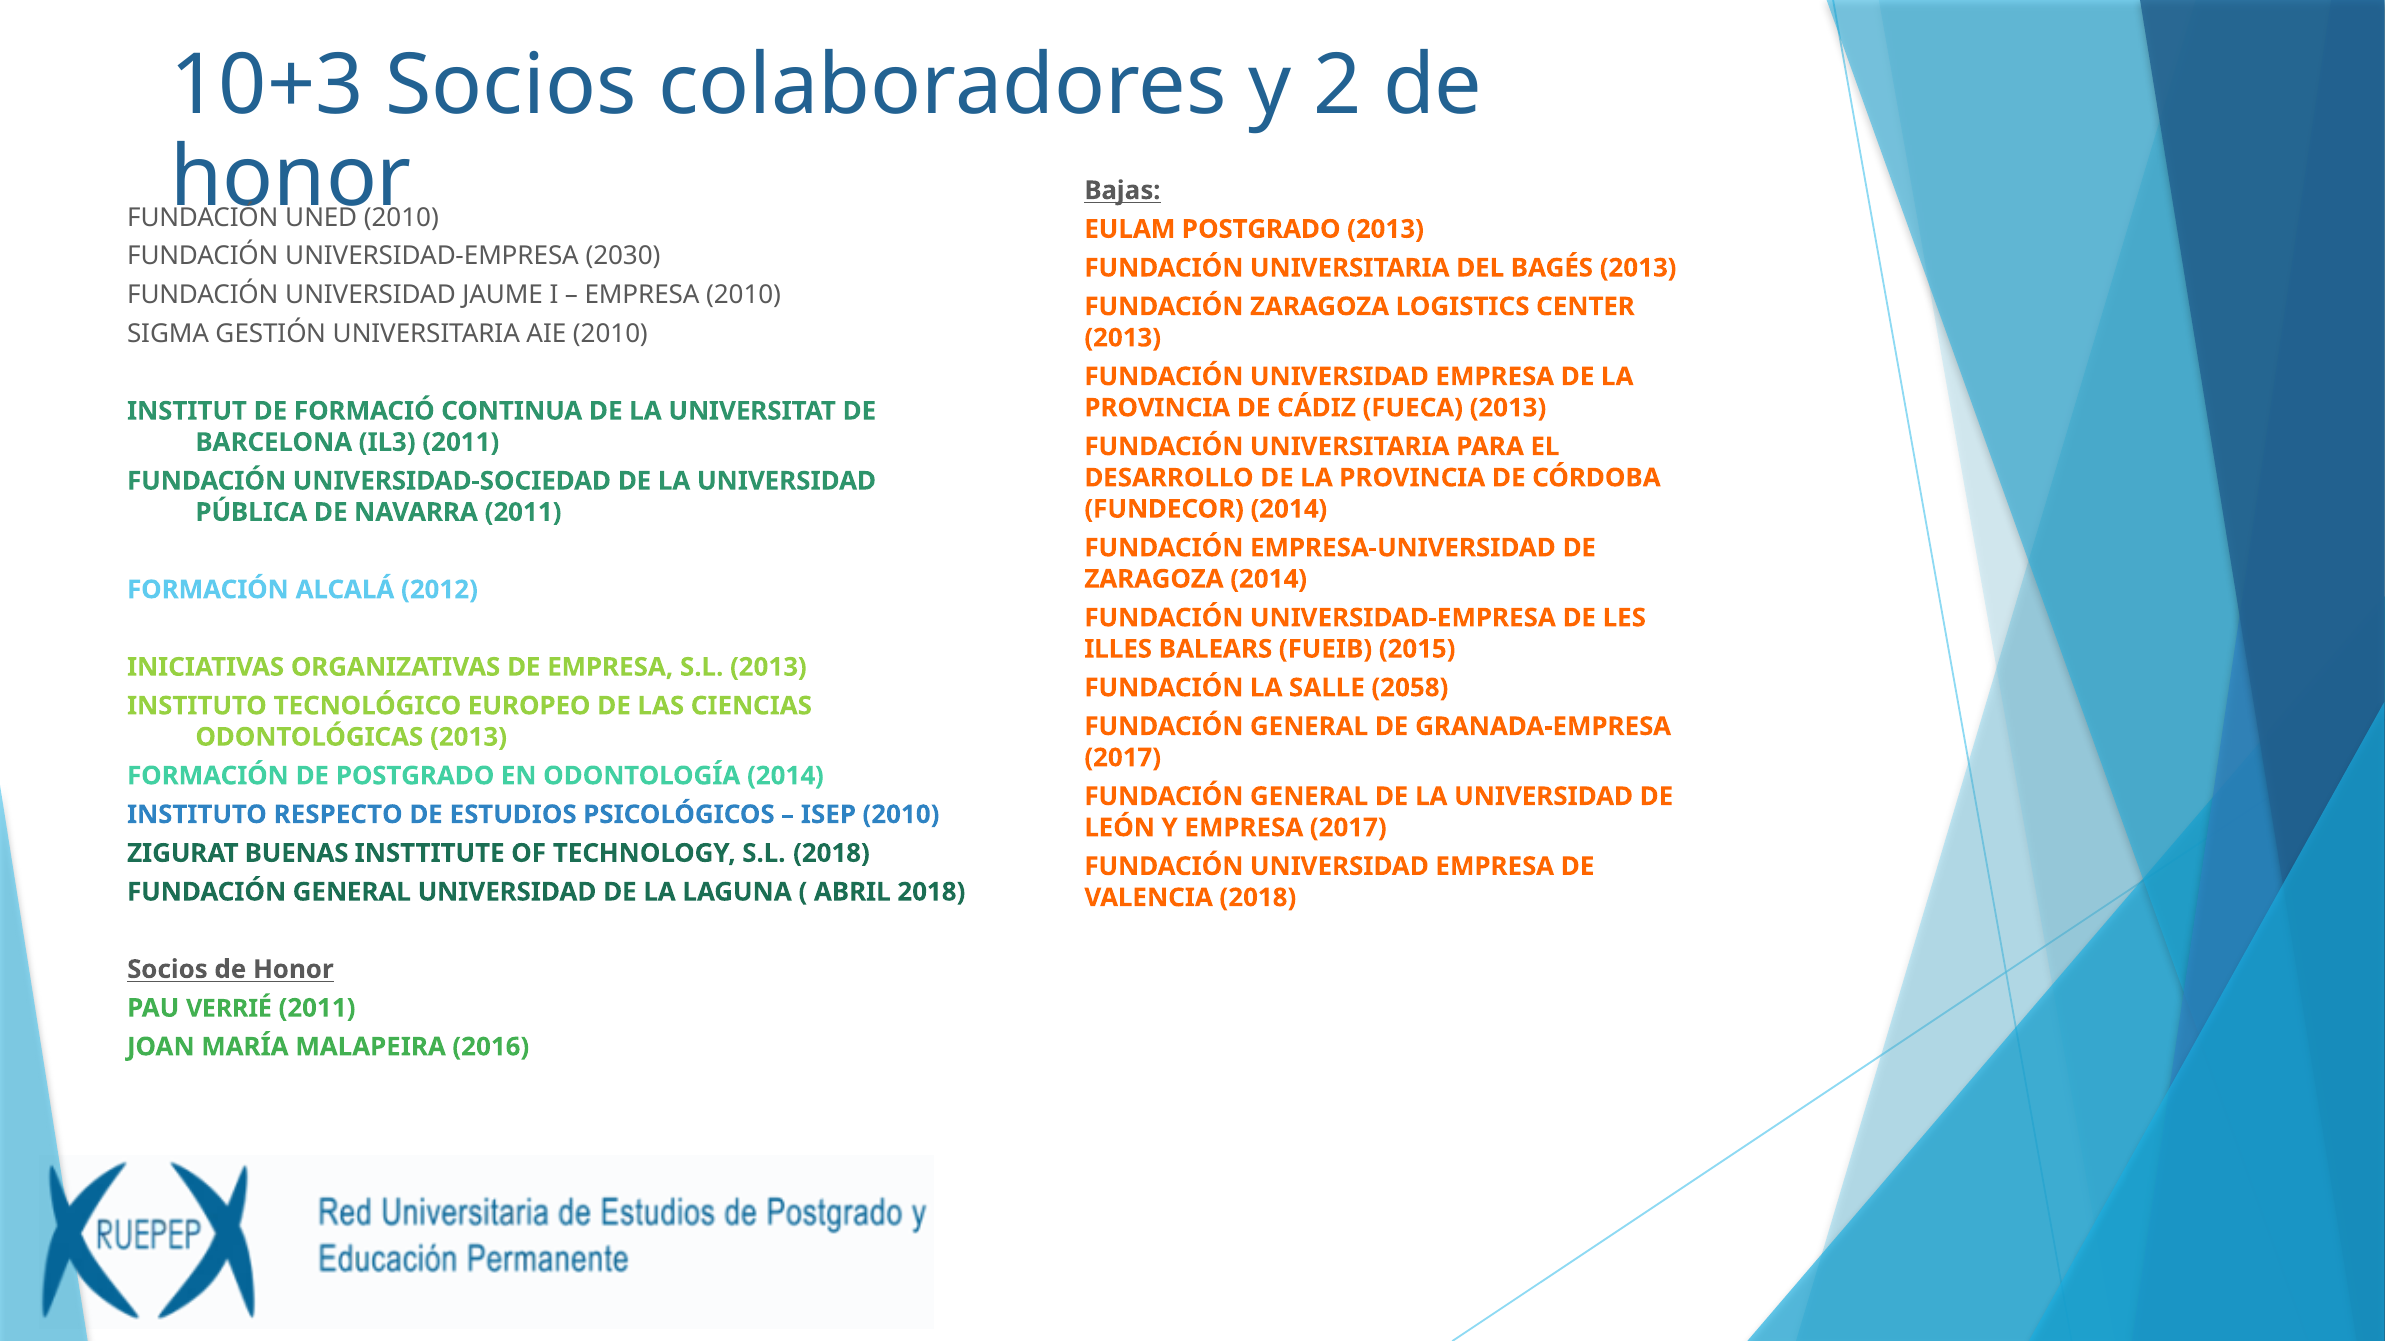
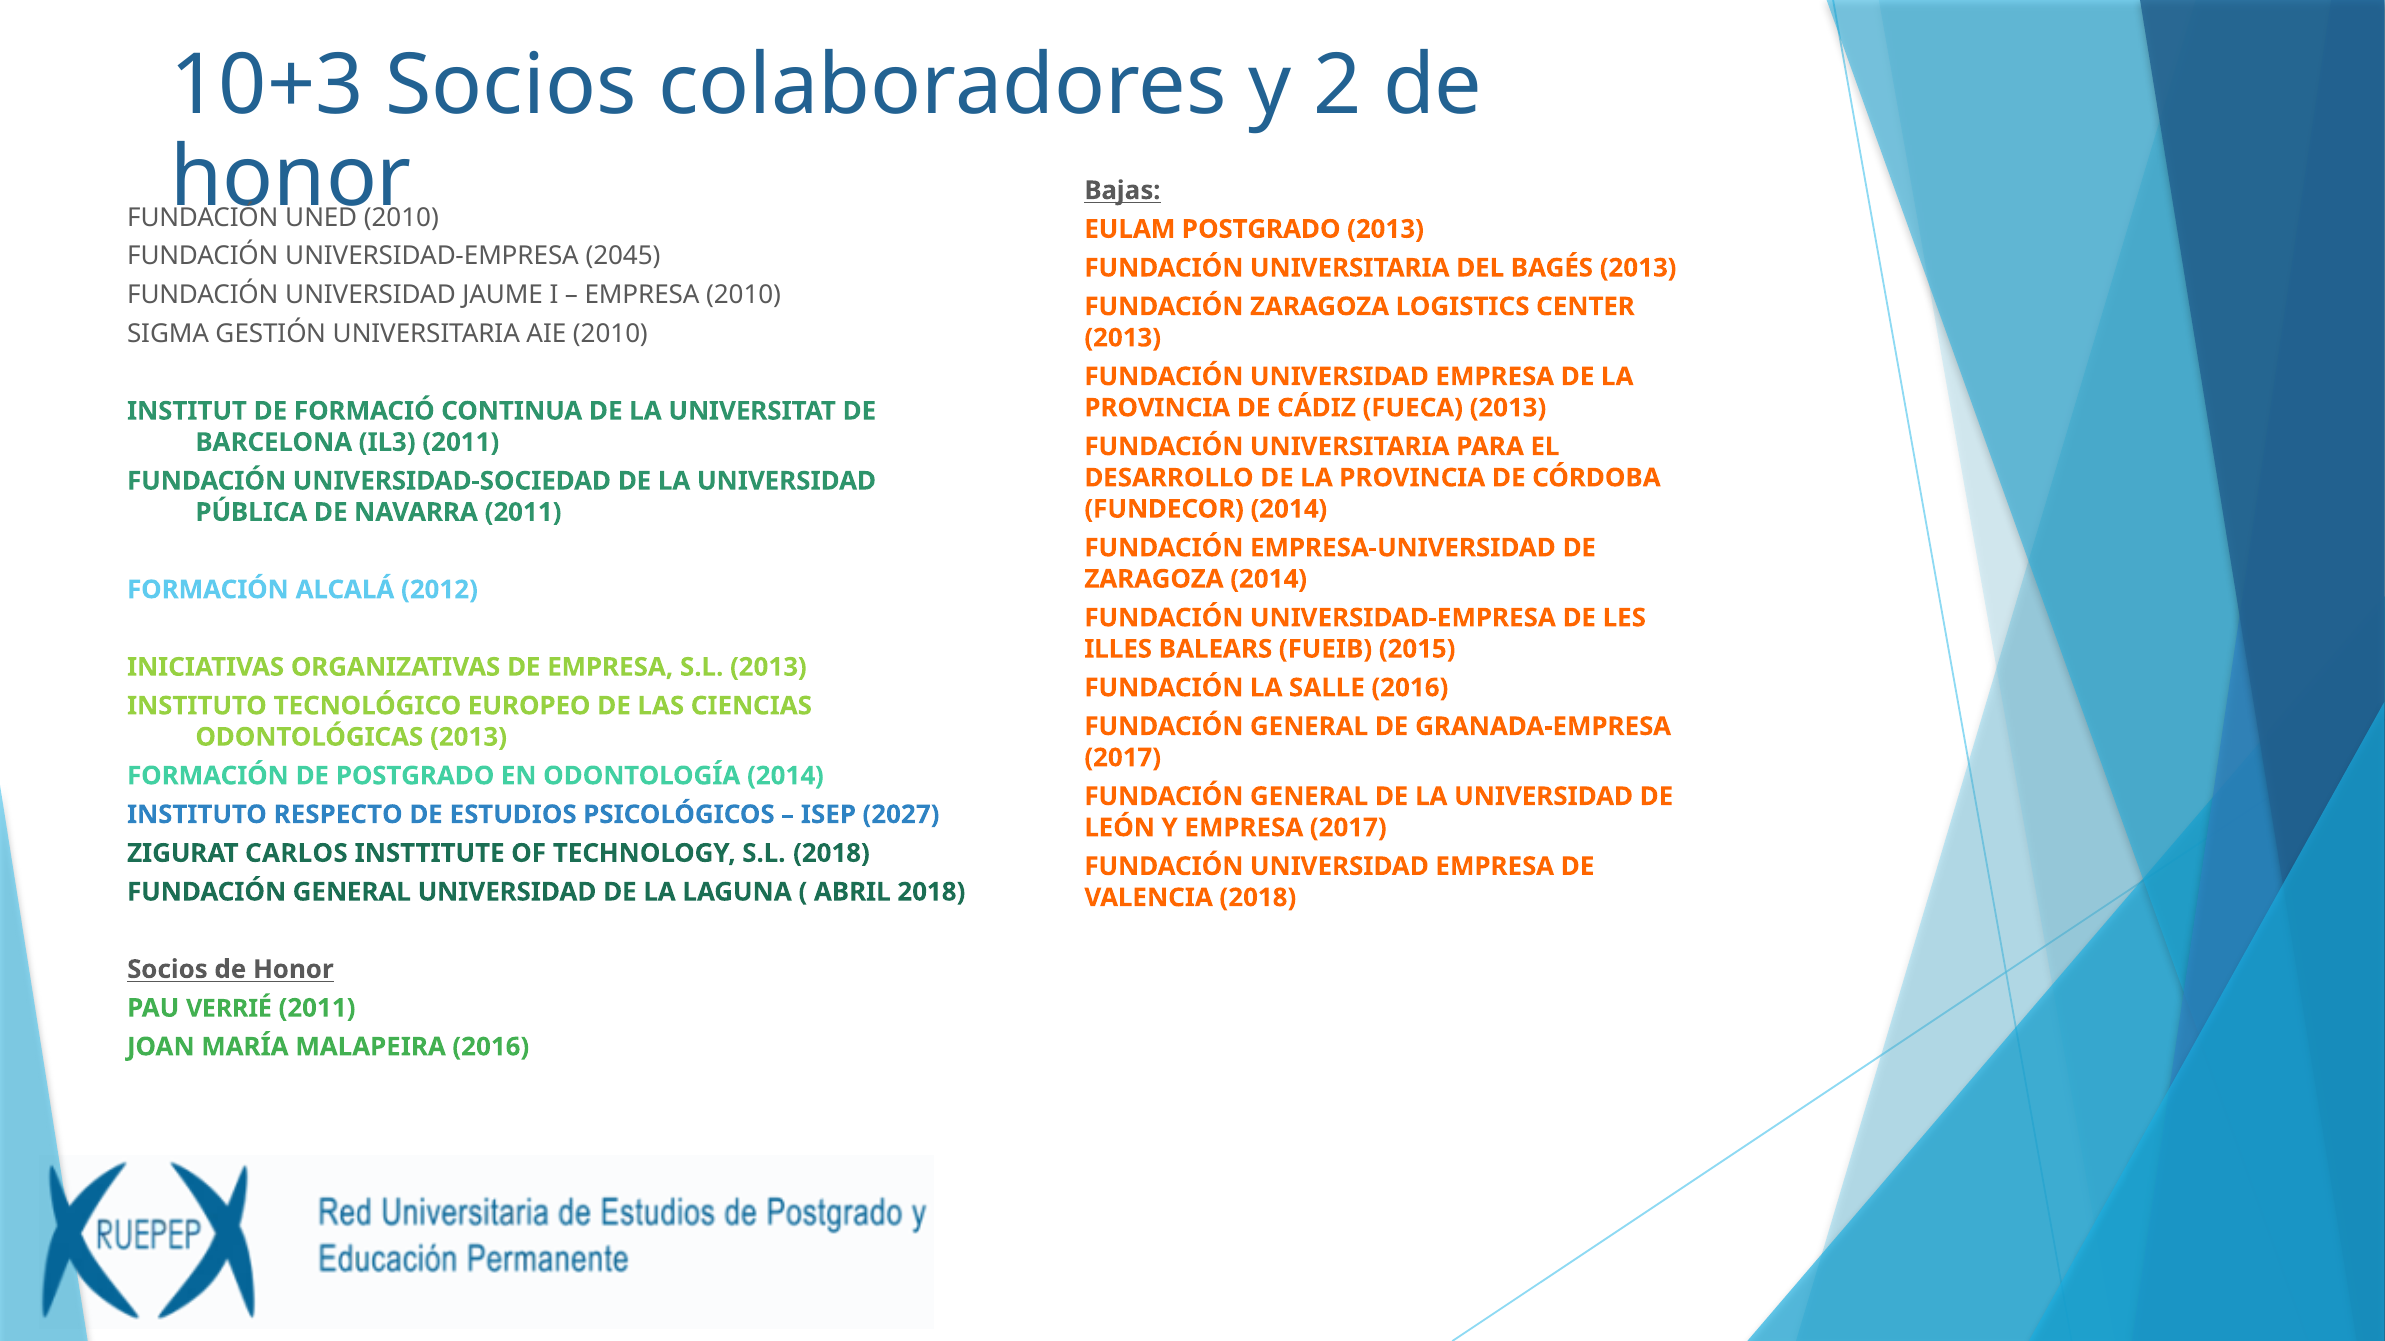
2030: 2030 -> 2045
SALLE 2058: 2058 -> 2016
ISEP 2010: 2010 -> 2027
BUENAS: BUENAS -> CARLOS
